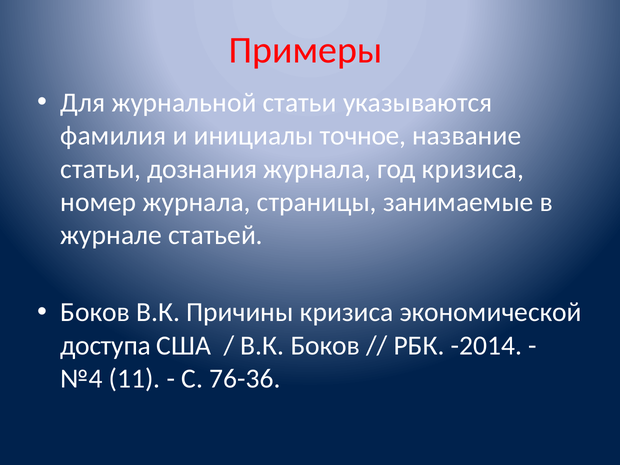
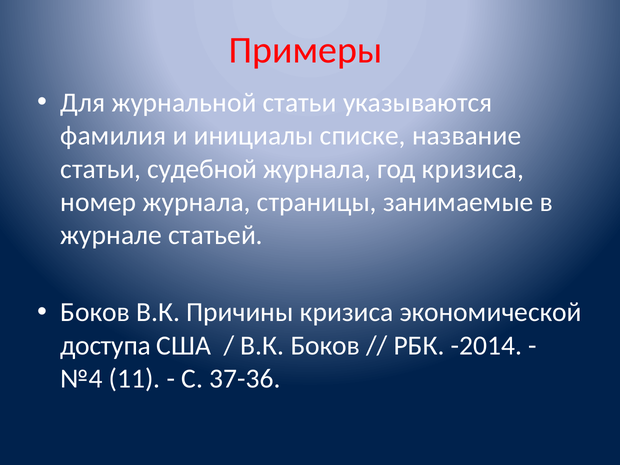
точное: точное -> списке
дознания: дознания -> судебной
76-36: 76-36 -> 37-36
